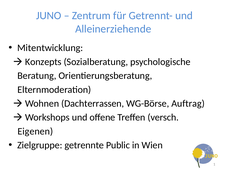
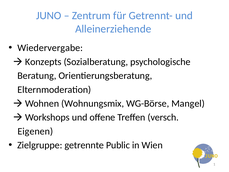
Mitentwicklung: Mitentwicklung -> Wiedervergabe
Dachterrassen: Dachterrassen -> Wohnungsmix
Auftrag: Auftrag -> Mangel
